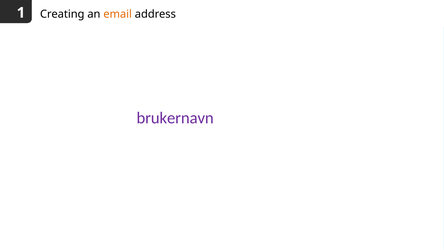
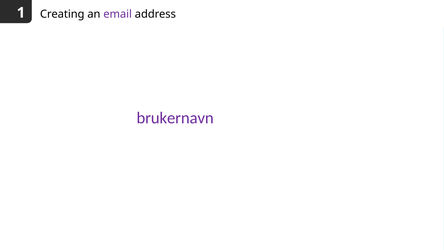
email colour: orange -> purple
